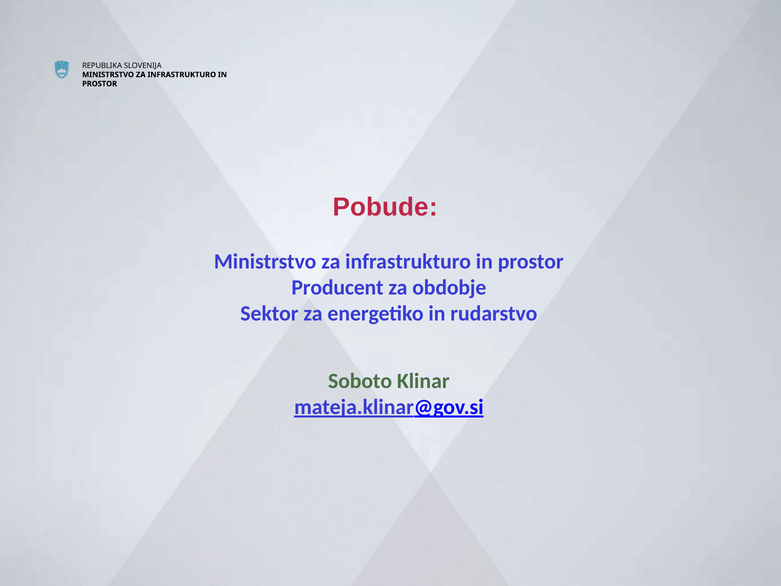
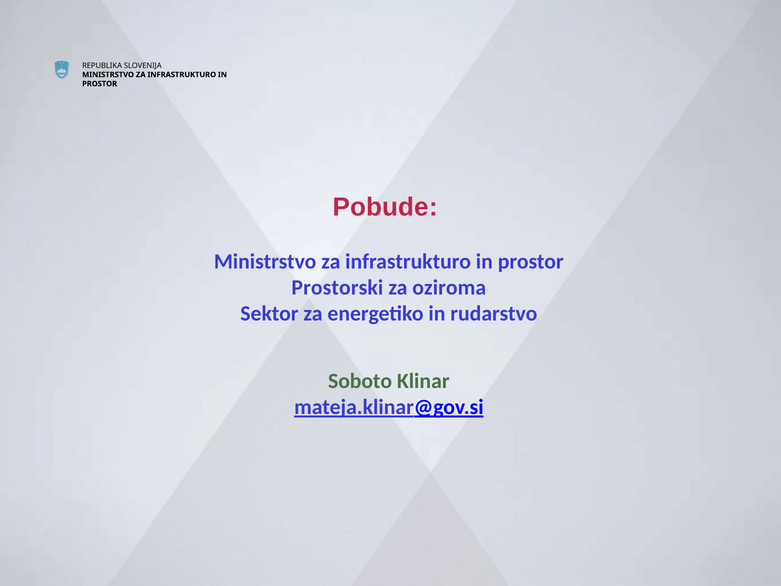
Producent: Producent -> Prostorski
obdobje: obdobje -> oziroma
